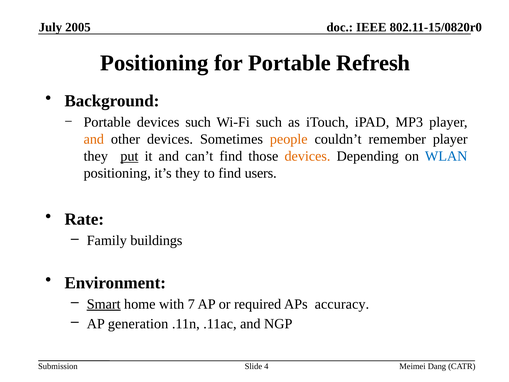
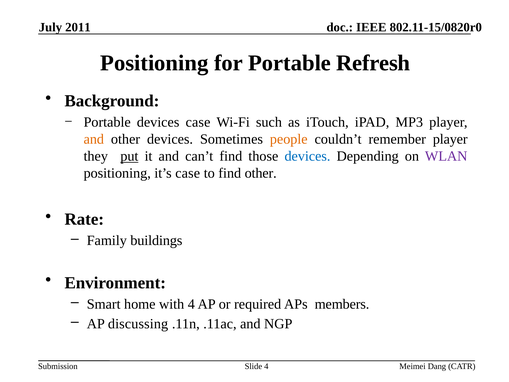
2005: 2005 -> 2011
devices such: such -> case
devices at (307, 156) colour: orange -> blue
WLAN colour: blue -> purple
it’s they: they -> case
find users: users -> other
Smart underline: present -> none
with 7: 7 -> 4
accuracy: accuracy -> members
generation: generation -> discussing
